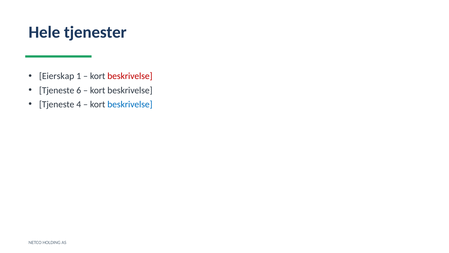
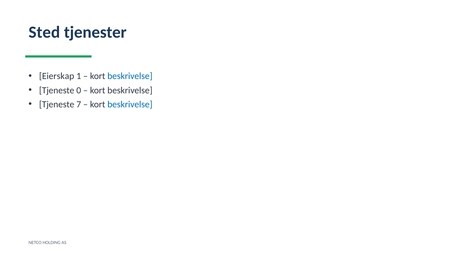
Hele: Hele -> Sted
beskrivelse at (130, 76) colour: red -> blue
6: 6 -> 0
4: 4 -> 7
